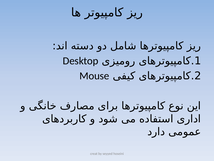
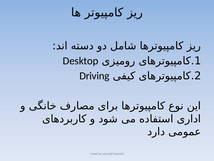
Mouse: Mouse -> Driving
